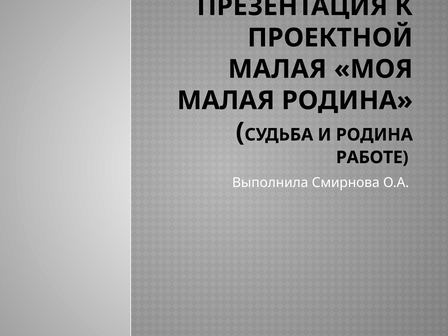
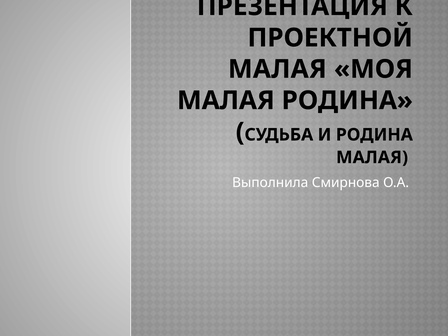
РАБОТЕ at (372, 157): РАБОТЕ -> МАЛАЯ
